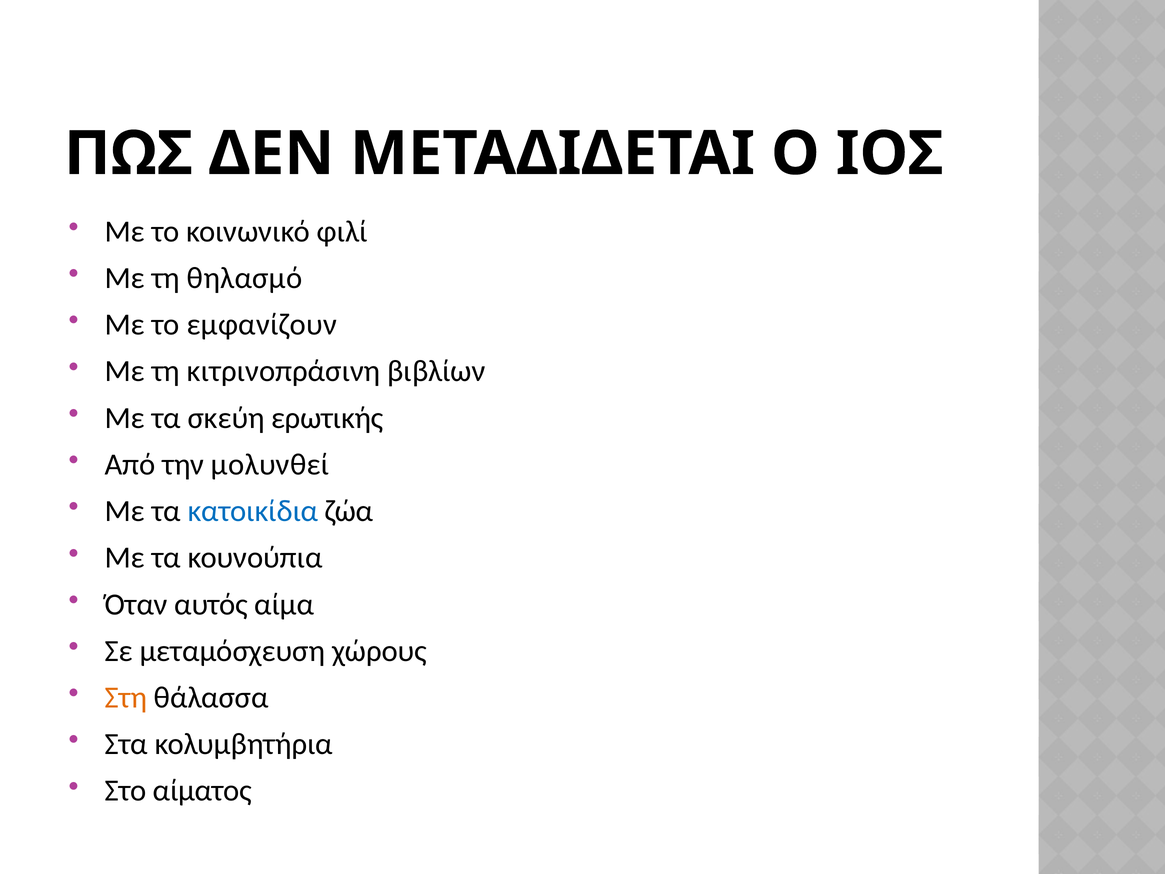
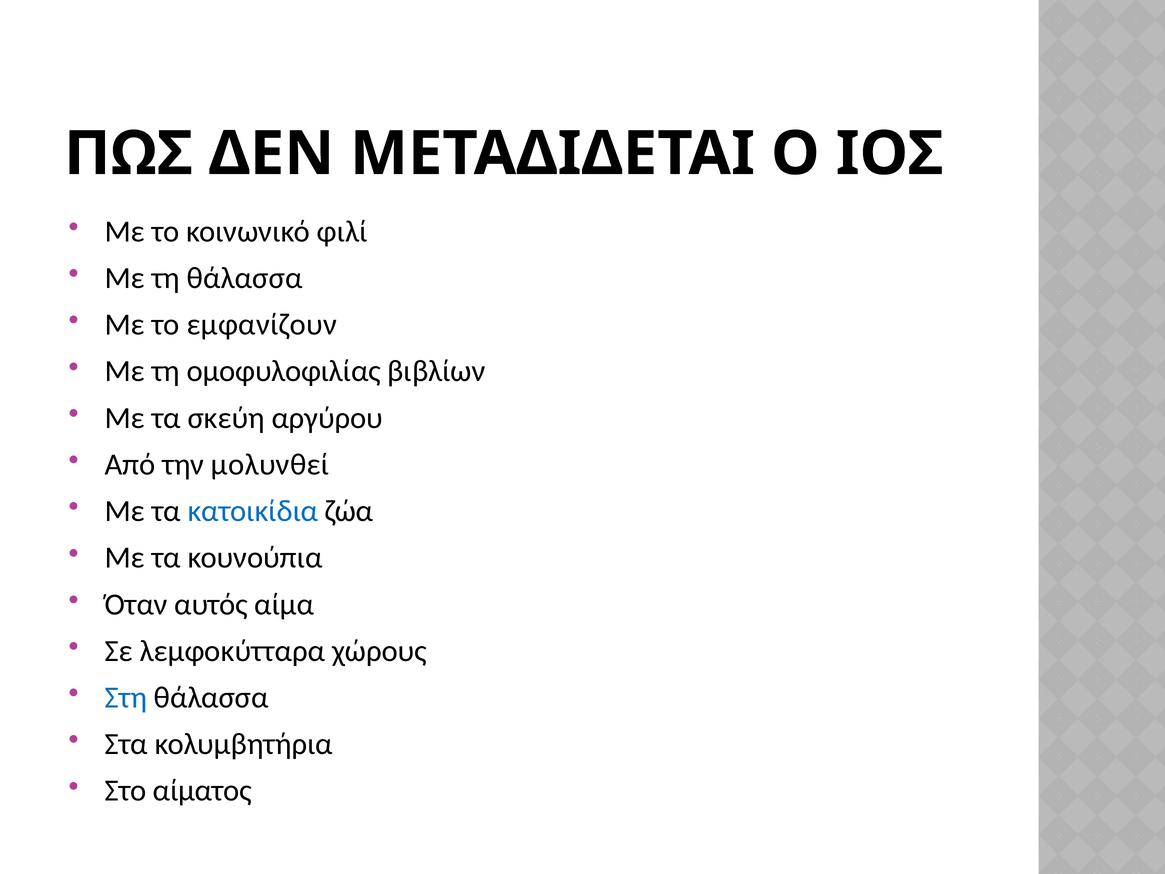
τη θηλασμό: θηλασμό -> θάλασσα
κιτρινοπράσινη: κιτρινοπράσινη -> ομοφυλοφιλίας
ερωτικής: ερωτικής -> αργύρου
μεταμόσχευση: μεταμόσχευση -> λεμφοκύτταρα
Στη colour: orange -> blue
